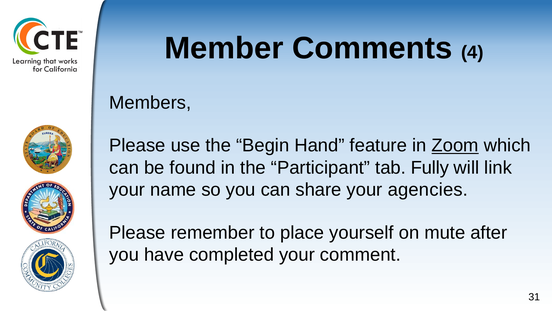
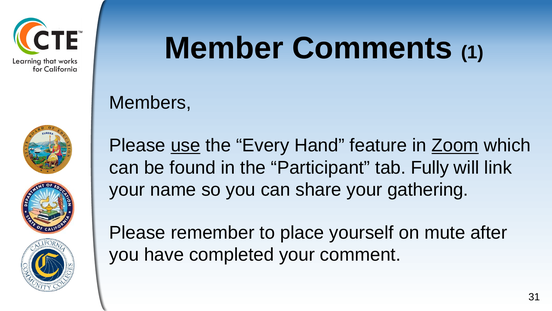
4: 4 -> 1
use underline: none -> present
Begin: Begin -> Every
agencies: agencies -> gathering
